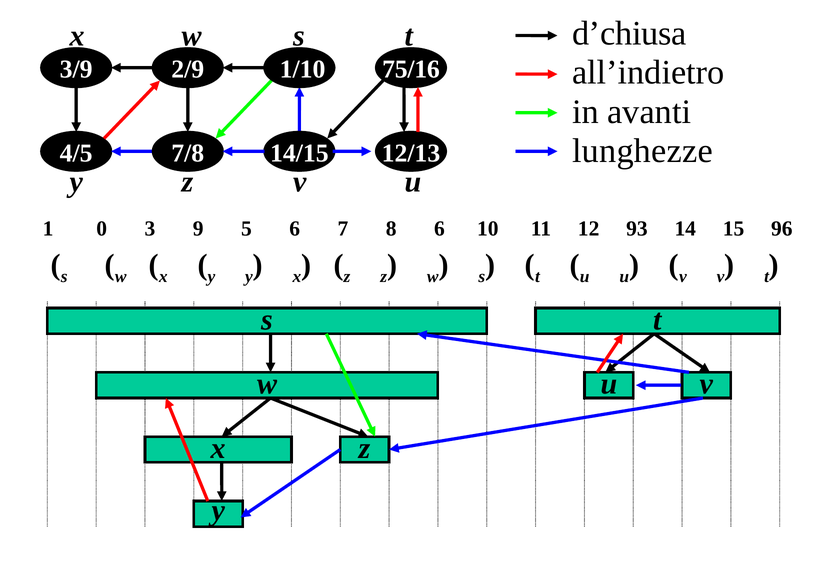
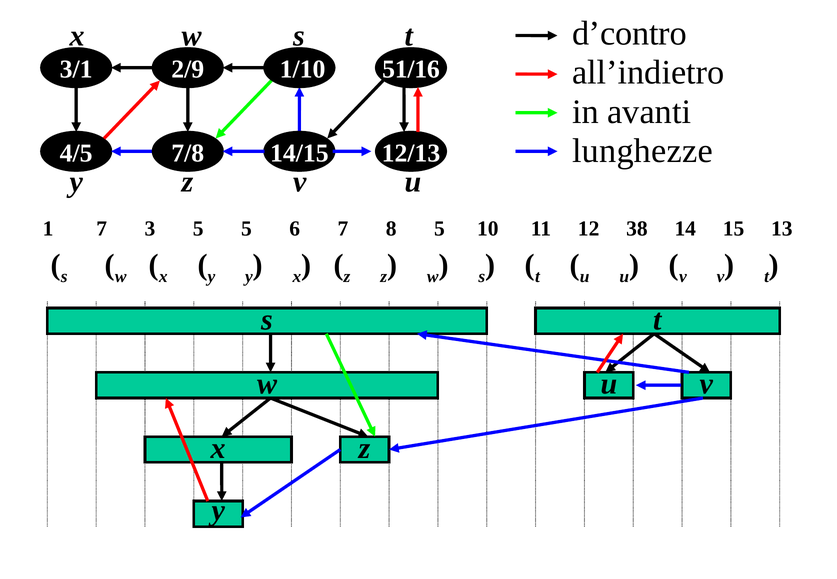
d’chiusa: d’chiusa -> d’contro
3/9: 3/9 -> 3/1
75/16: 75/16 -> 51/16
1 0: 0 -> 7
3 9: 9 -> 5
8 6: 6 -> 5
93: 93 -> 38
96: 96 -> 13
